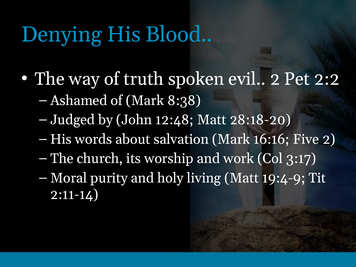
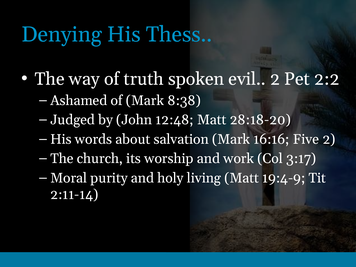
Blood: Blood -> Thess
